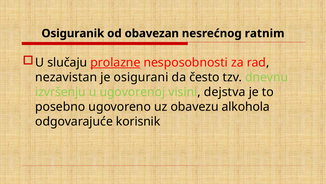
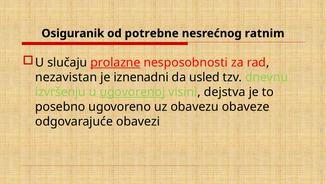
obavezan: obavezan -> potrebne
osigurani: osigurani -> iznenadni
često: često -> usled
ugovorenoj underline: none -> present
alkohola: alkohola -> obaveze
korisnik: korisnik -> obavezi
